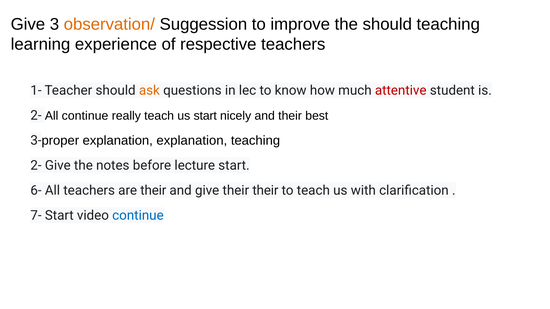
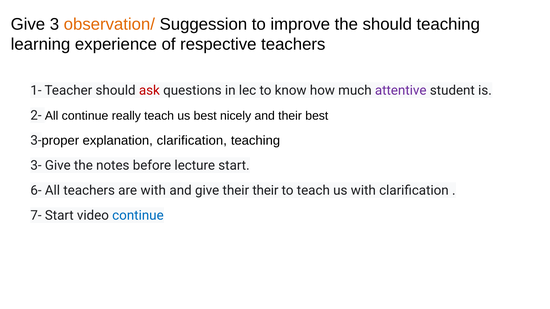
ask colour: orange -> red
attentive colour: red -> purple
us start: start -> best
explanation explanation: explanation -> clarification
2- at (36, 166): 2- -> 3-
are their: their -> with
